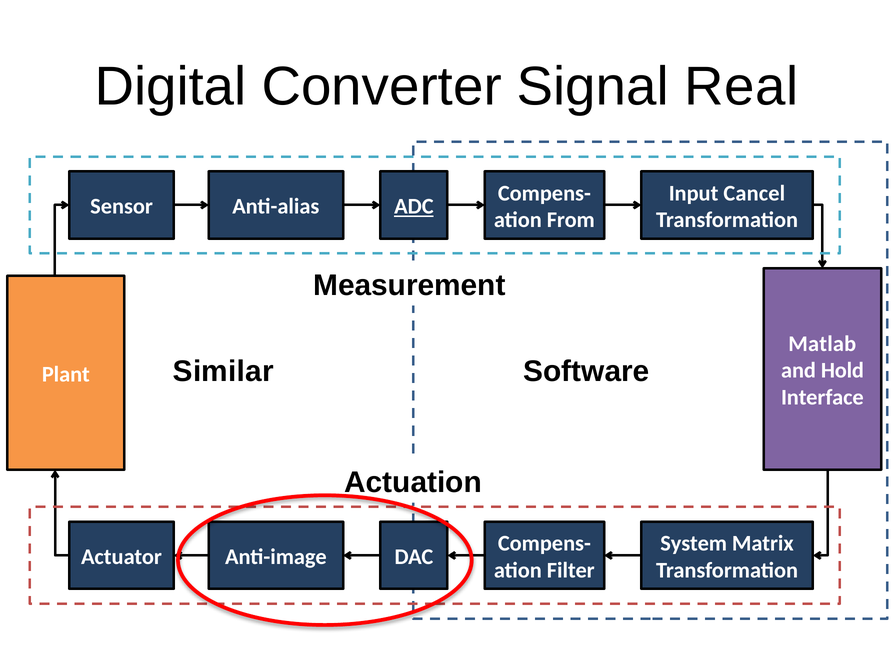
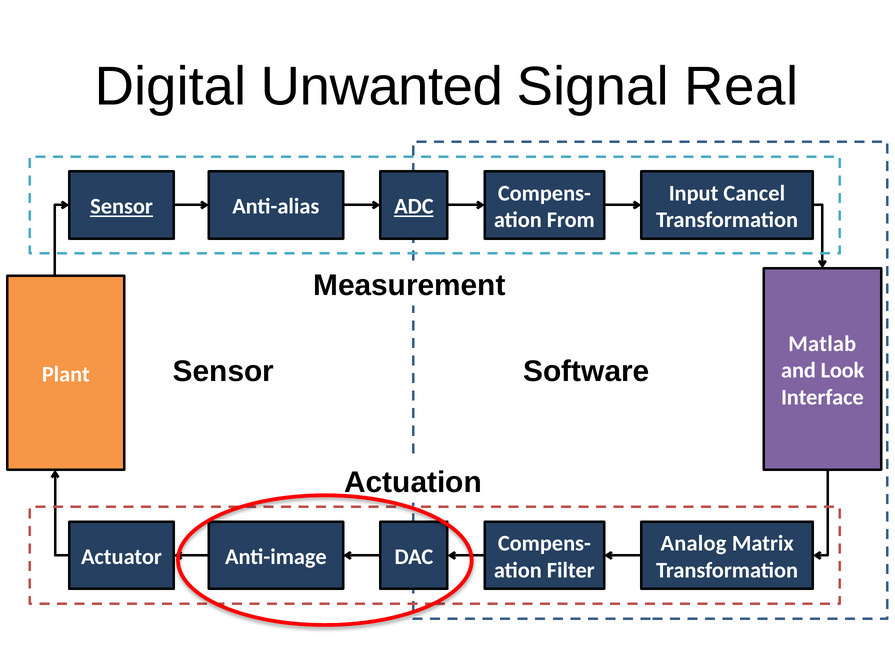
Converter: Converter -> Unwanted
Sensor at (122, 207) underline: none -> present
Similar at (223, 372): Similar -> Sensor
Hold: Hold -> Look
System: System -> Analog
